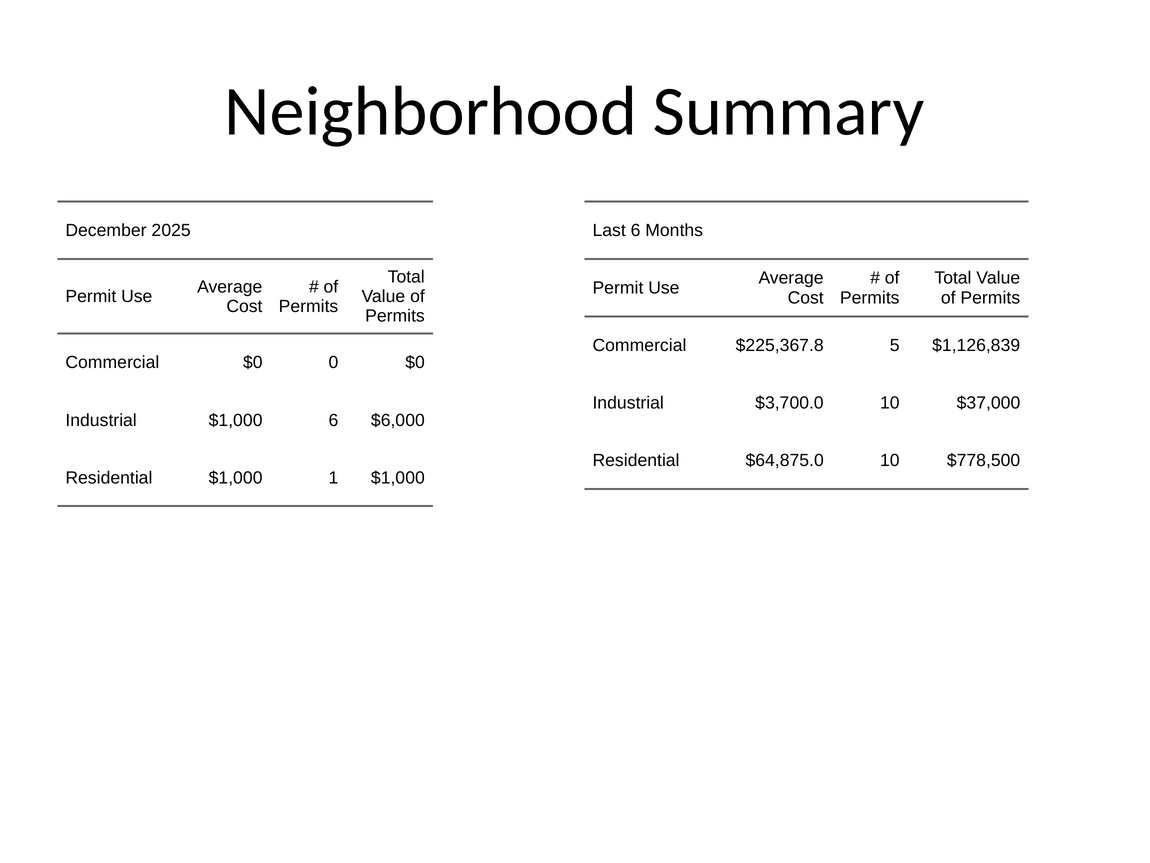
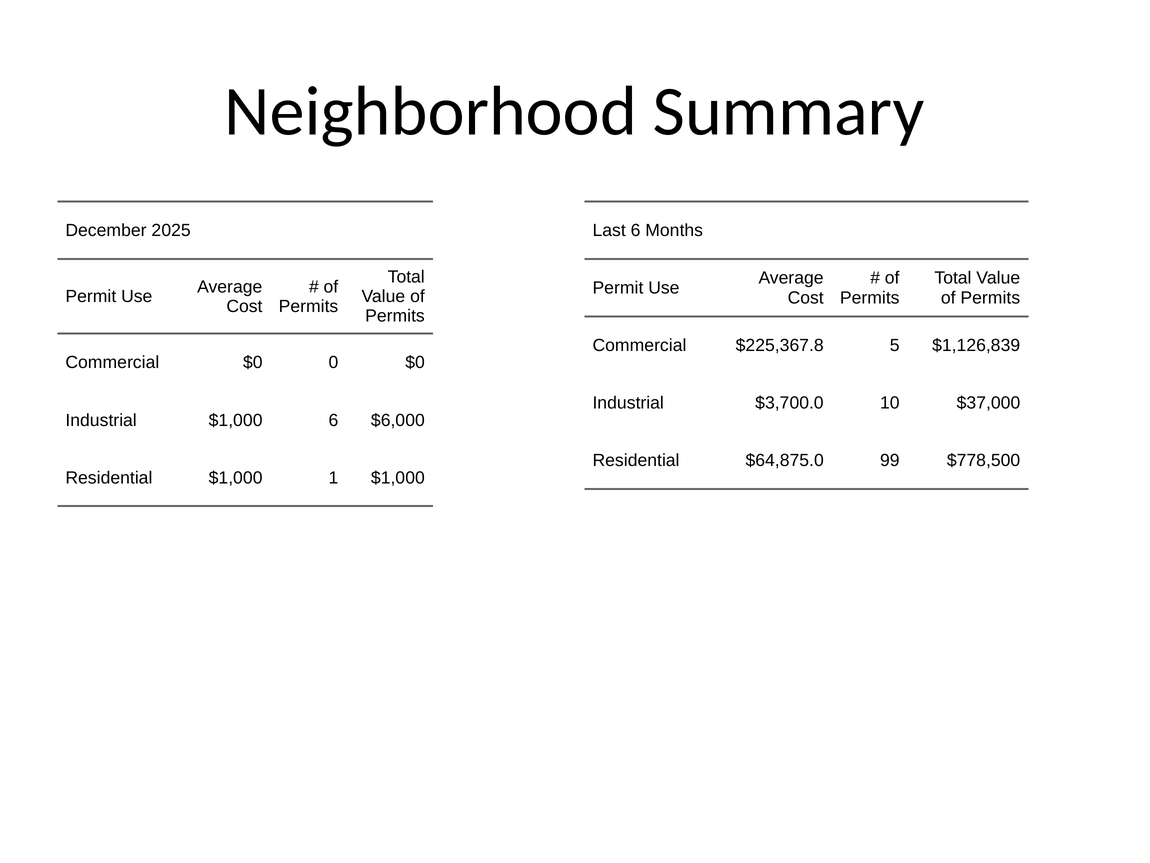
$64,875.0 10: 10 -> 99
